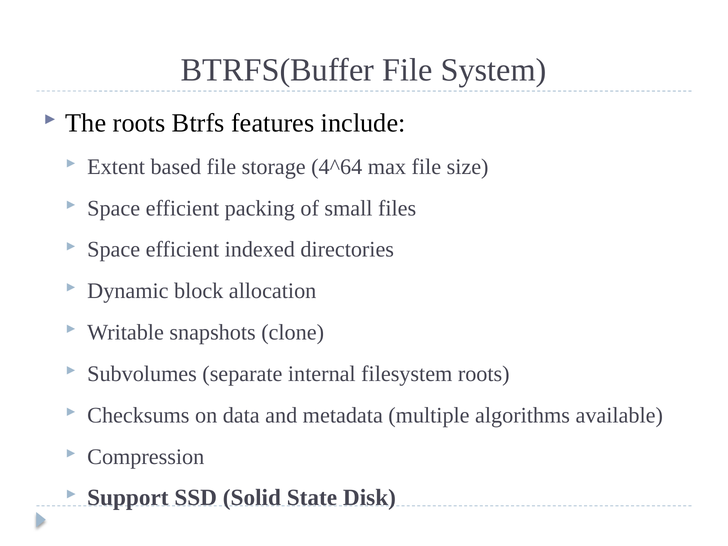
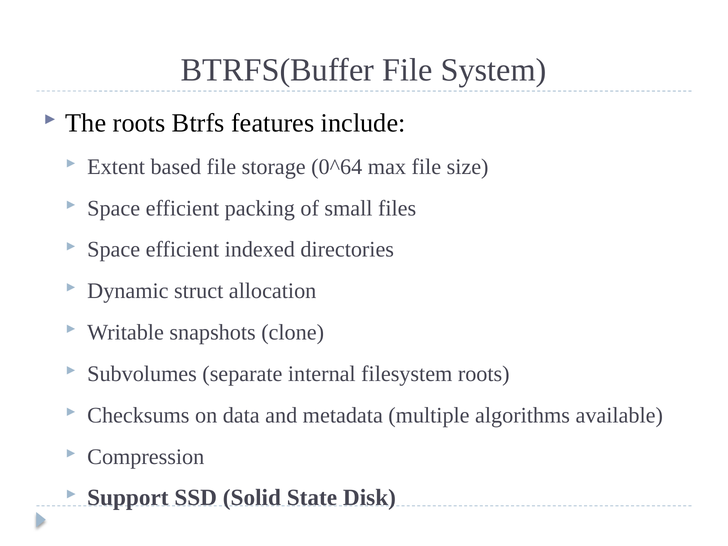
4^64: 4^64 -> 0^64
block: block -> struct
